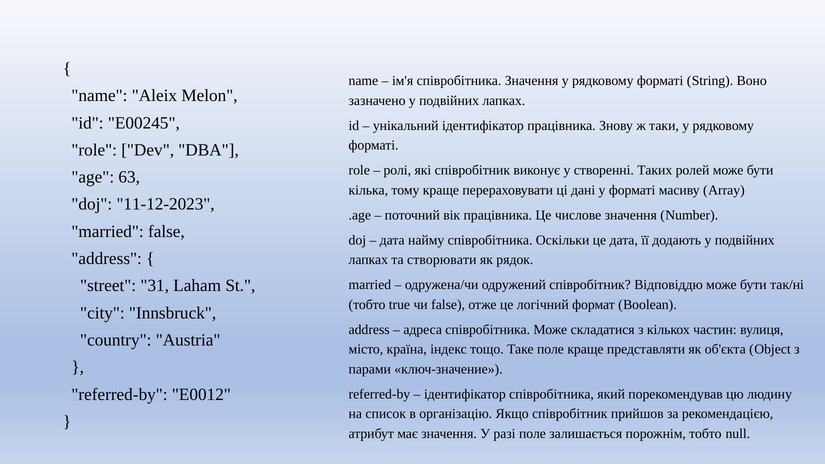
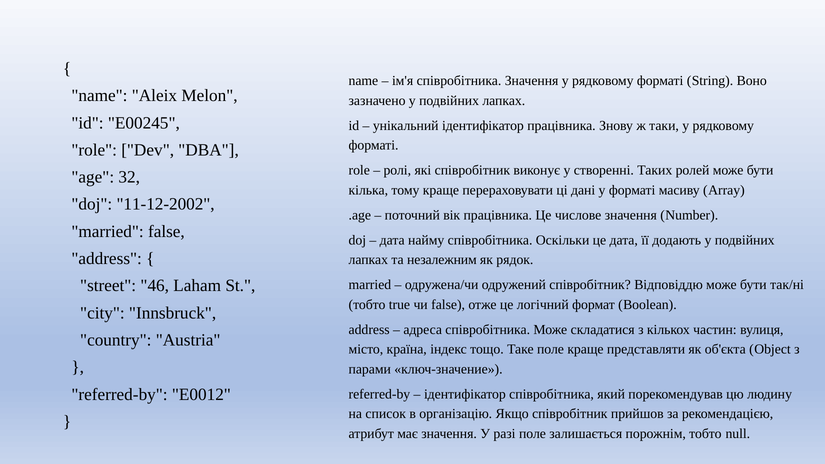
63: 63 -> 32
11-12-2023: 11-12-2023 -> 11-12-2002
створювати: створювати -> незалежним
31: 31 -> 46
